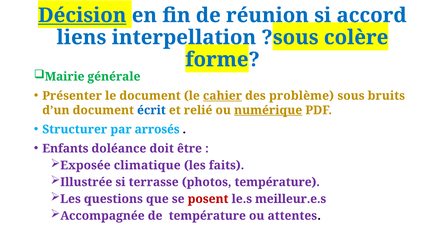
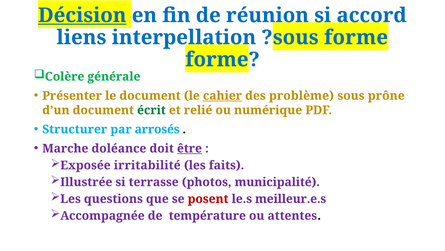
?sous colère: colère -> forme
Mairie: Mairie -> Colère
bruits: bruits -> prône
écrit colour: blue -> green
numérique underline: present -> none
Enfants: Enfants -> Marche
être underline: none -> present
climatique: climatique -> irritabilité
photos température: température -> municipalité
